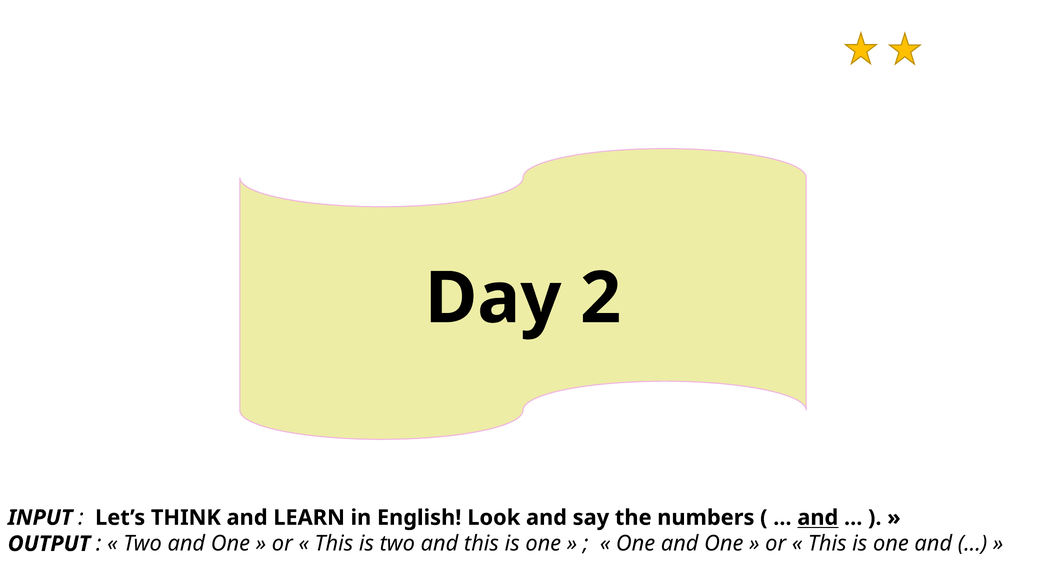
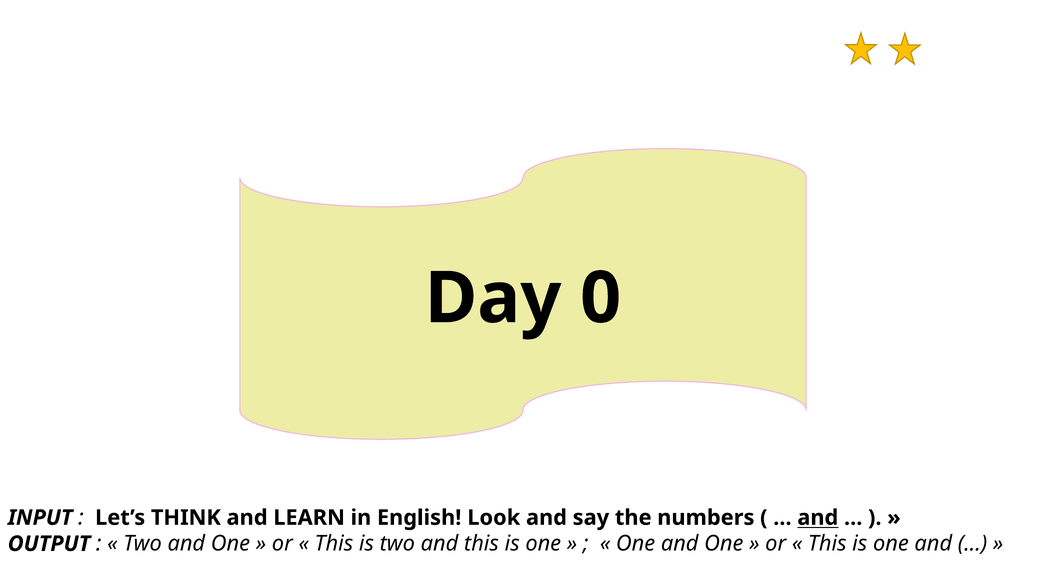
2: 2 -> 0
